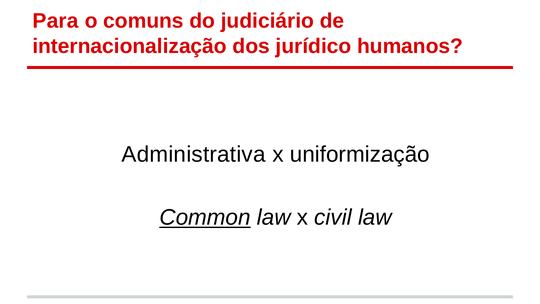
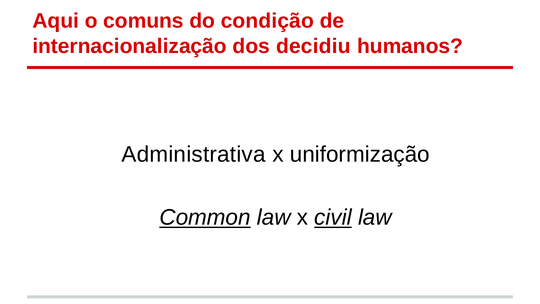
Para: Para -> Aqui
judiciário: judiciário -> condição
jurídico: jurídico -> decidiu
civil underline: none -> present
